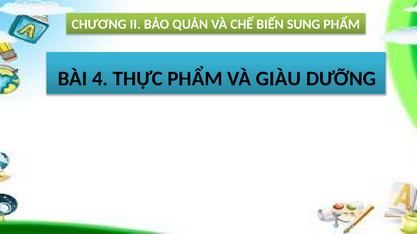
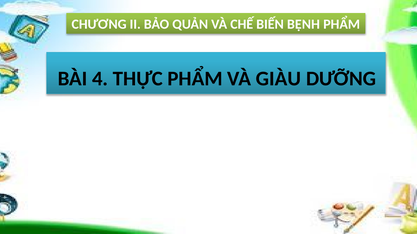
SUNG: SUNG -> BỆNH
